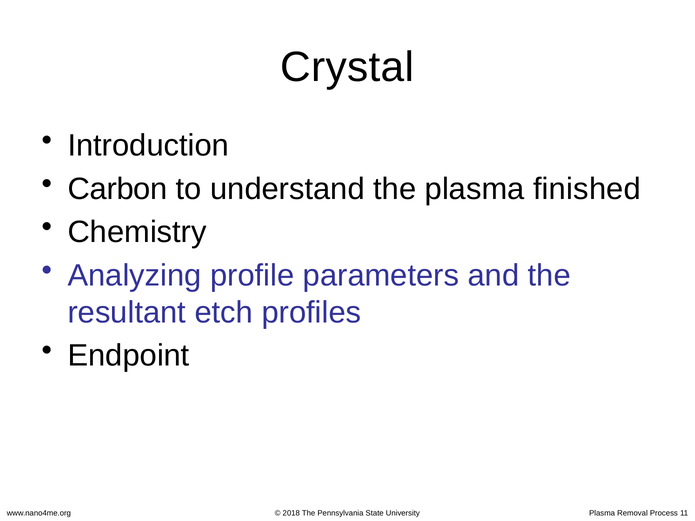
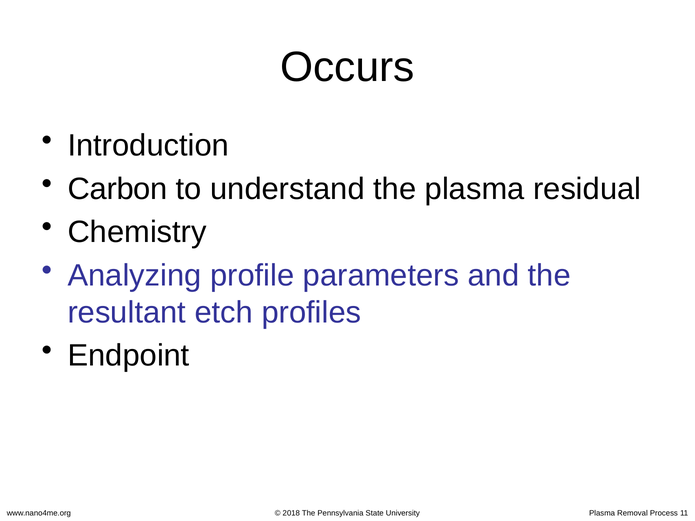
Crystal: Crystal -> Occurs
finished: finished -> residual
